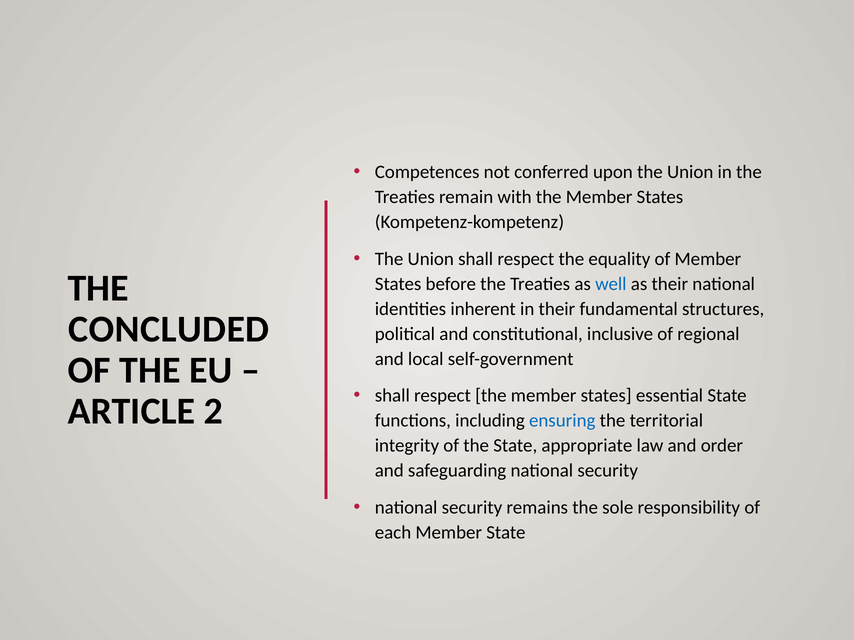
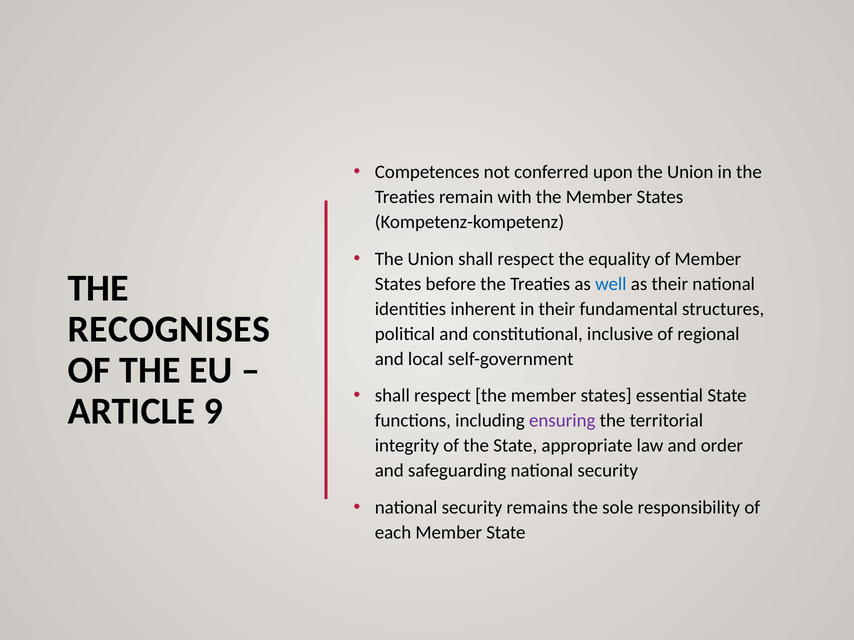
CONCLUDED: CONCLUDED -> RECOGNISES
2: 2 -> 9
ensuring colour: blue -> purple
